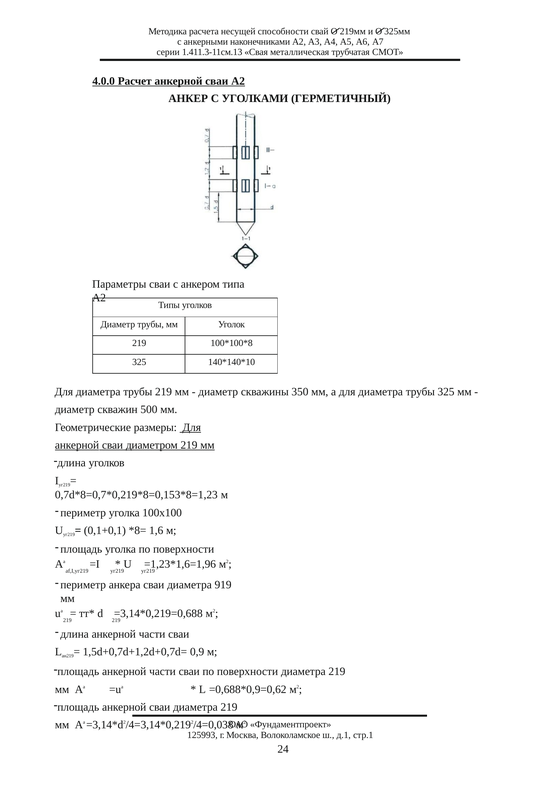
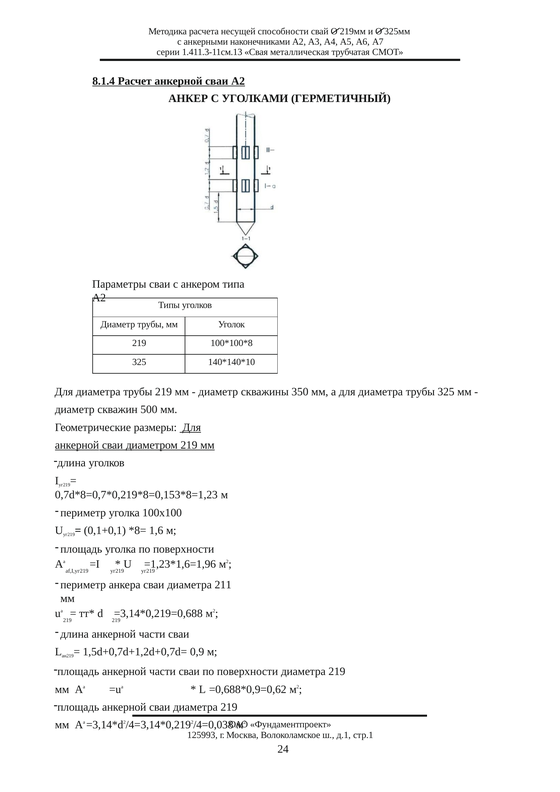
4.0.0: 4.0.0 -> 8.1.4
919: 919 -> 211
